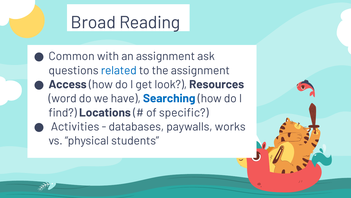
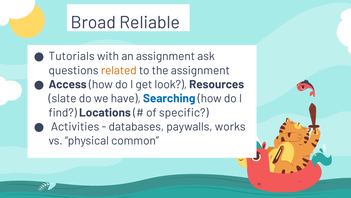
Reading: Reading -> Reliable
Common: Common -> Tutorials
related colour: blue -> orange
word: word -> slate
students: students -> common
